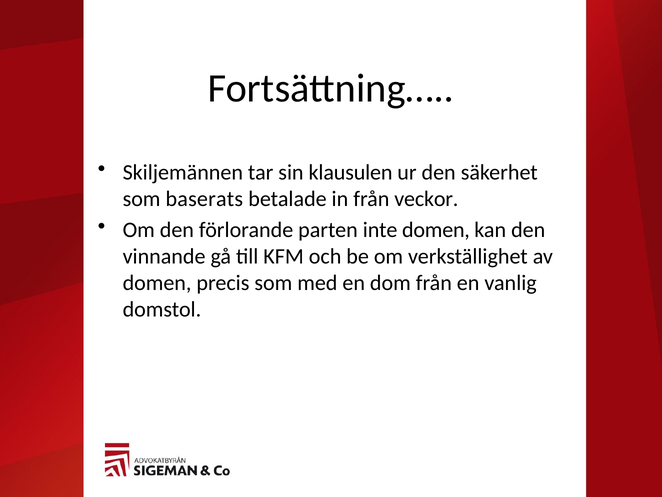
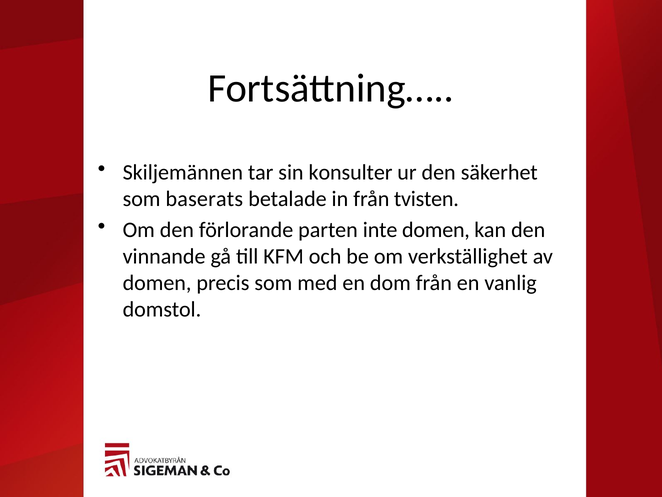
klausulen: klausulen -> konsulter
veckor: veckor -> tvisten
